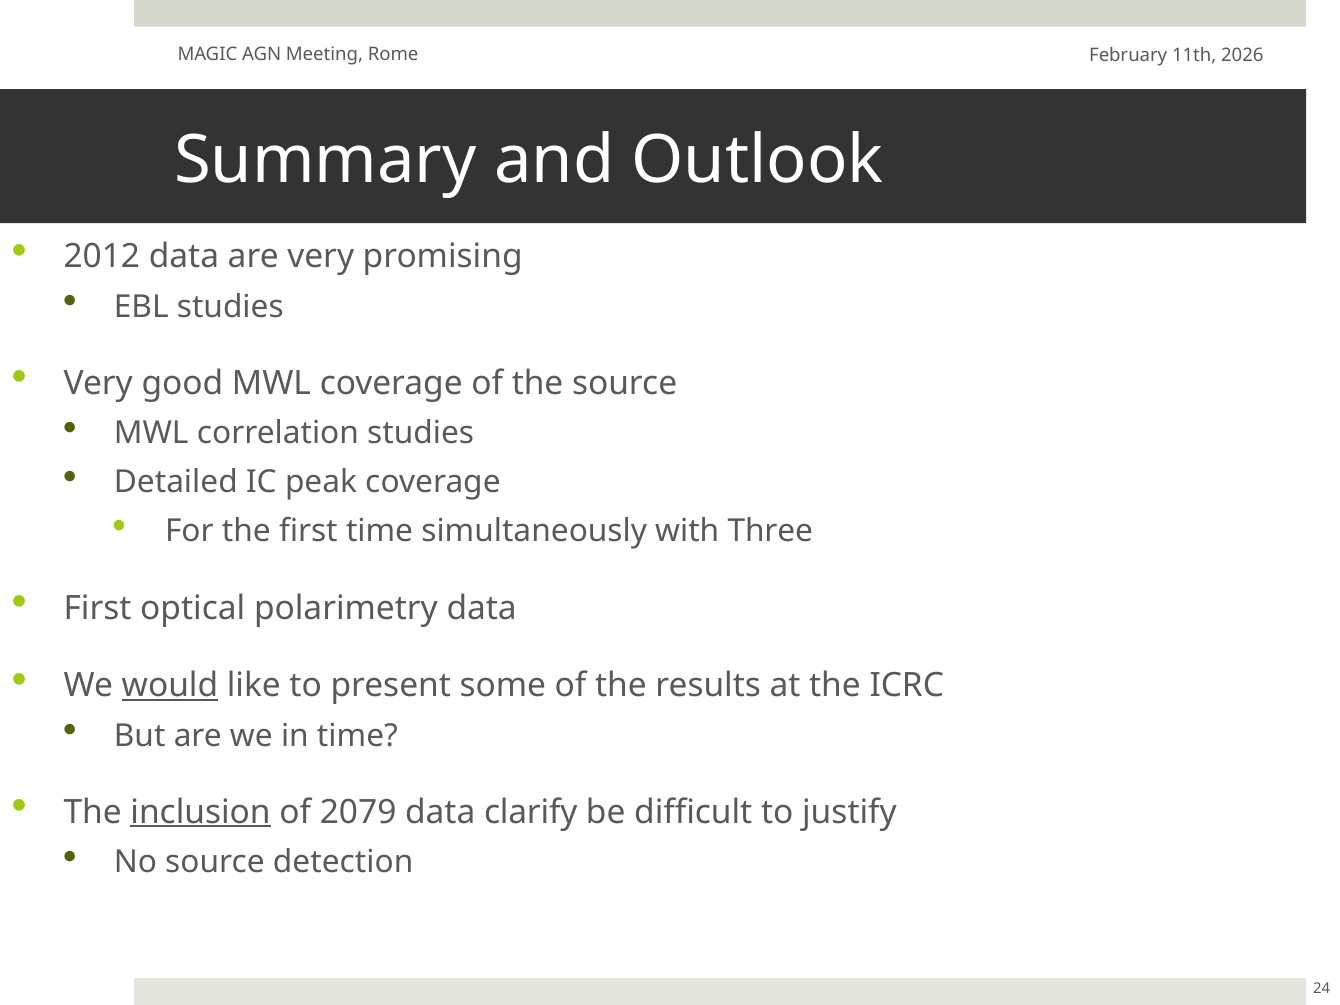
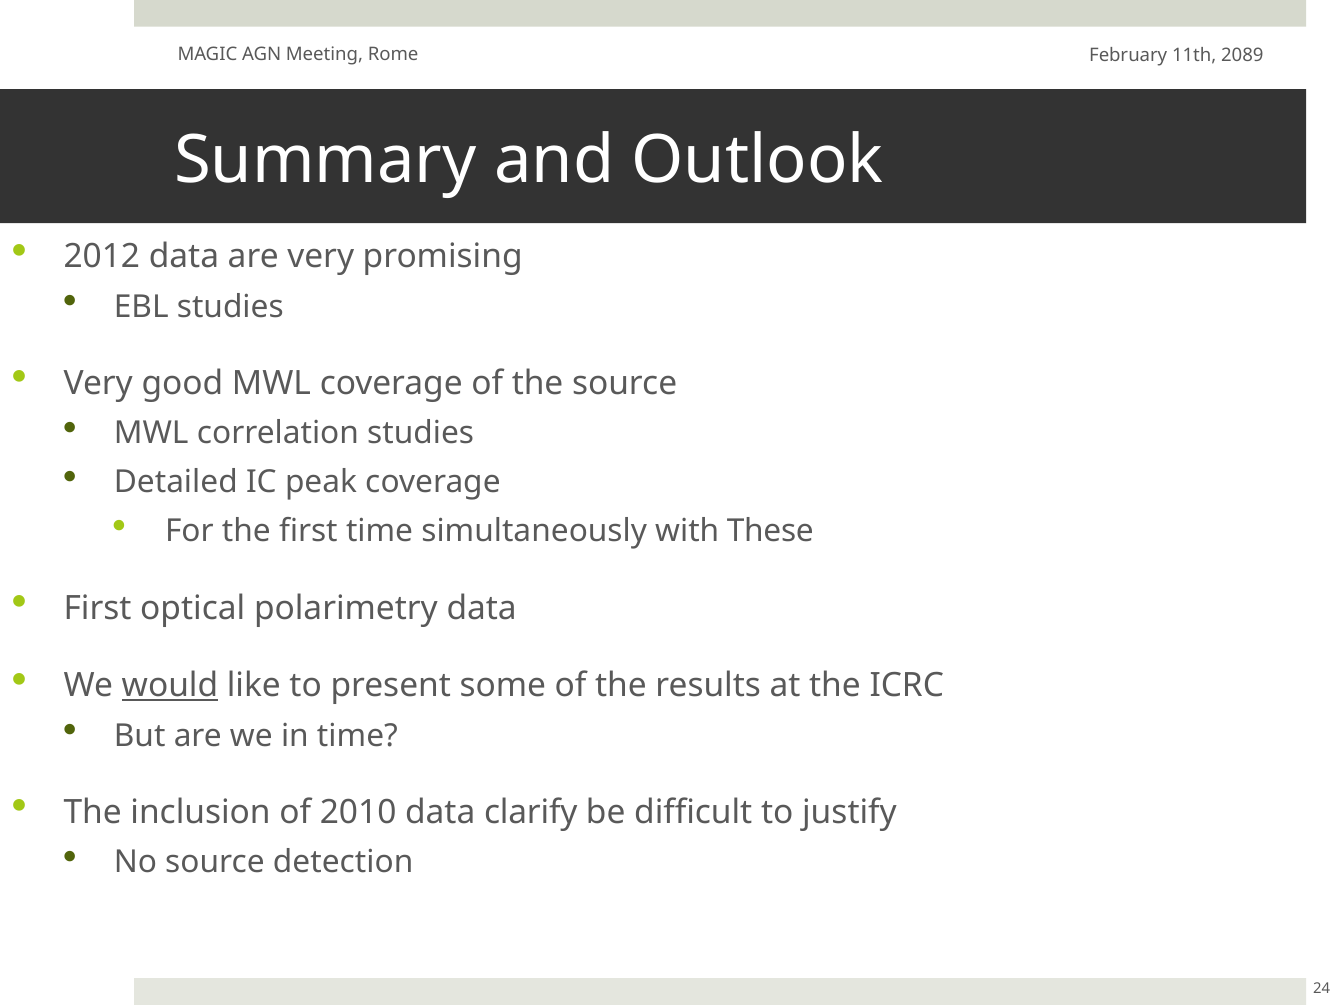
2026: 2026 -> 2089
Three: Three -> These
inclusion underline: present -> none
2079: 2079 -> 2010
